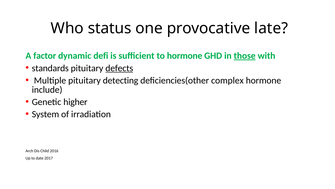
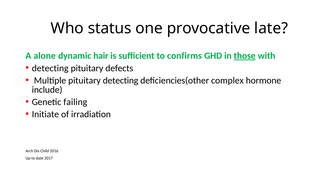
factor: factor -> alone
defi: defi -> hair
to hormone: hormone -> confirms
standards at (50, 68): standards -> detecting
defects underline: present -> none
higher: higher -> failing
System: System -> Initiate
